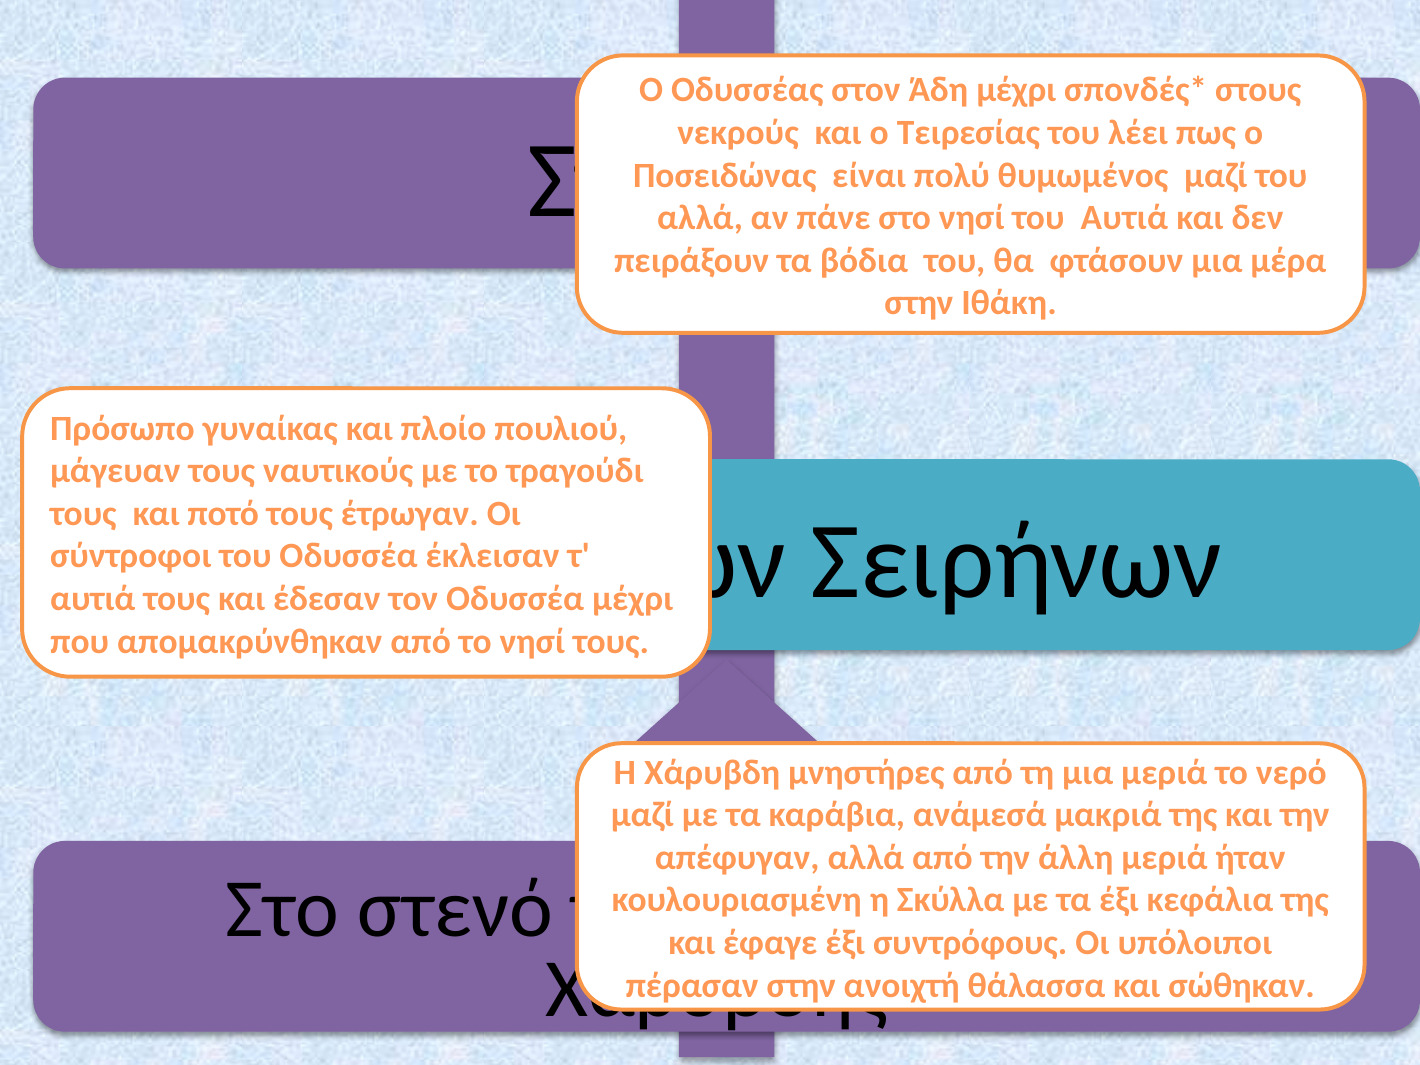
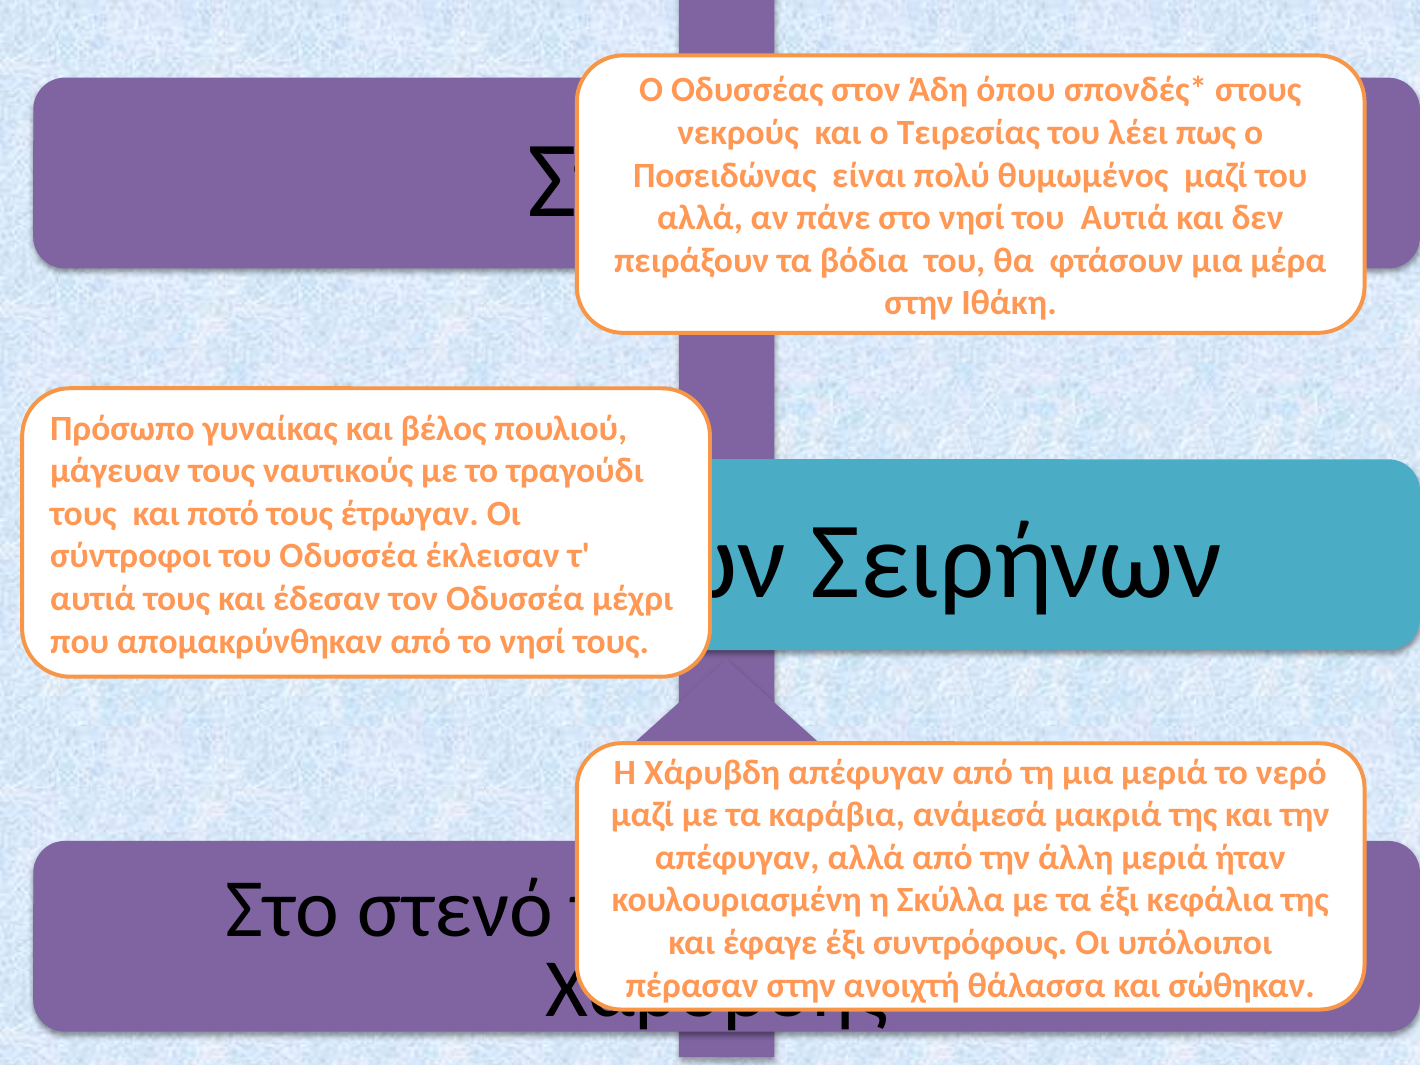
Άδη μέχρι: μέχρι -> όπου
πλοίο: πλοίο -> βέλος
Χάρυβδη μνηστήρες: μνηστήρες -> απέφυγαν
